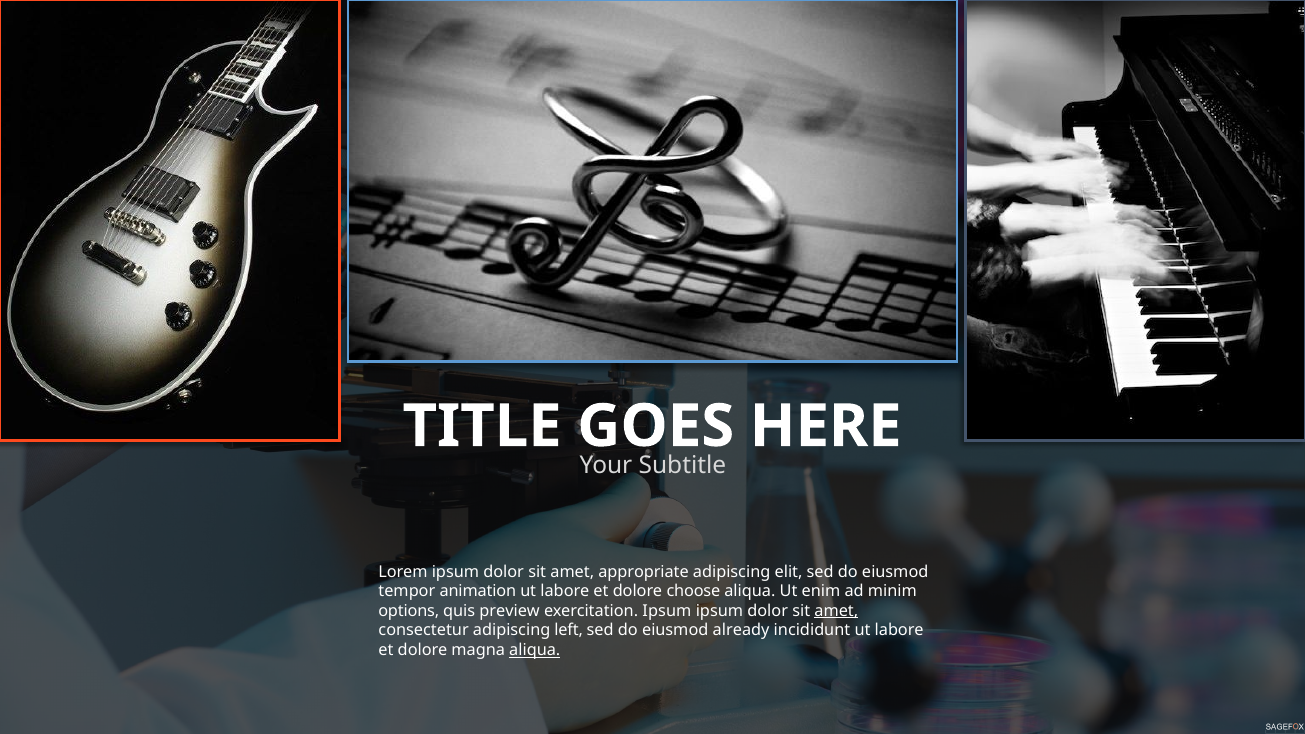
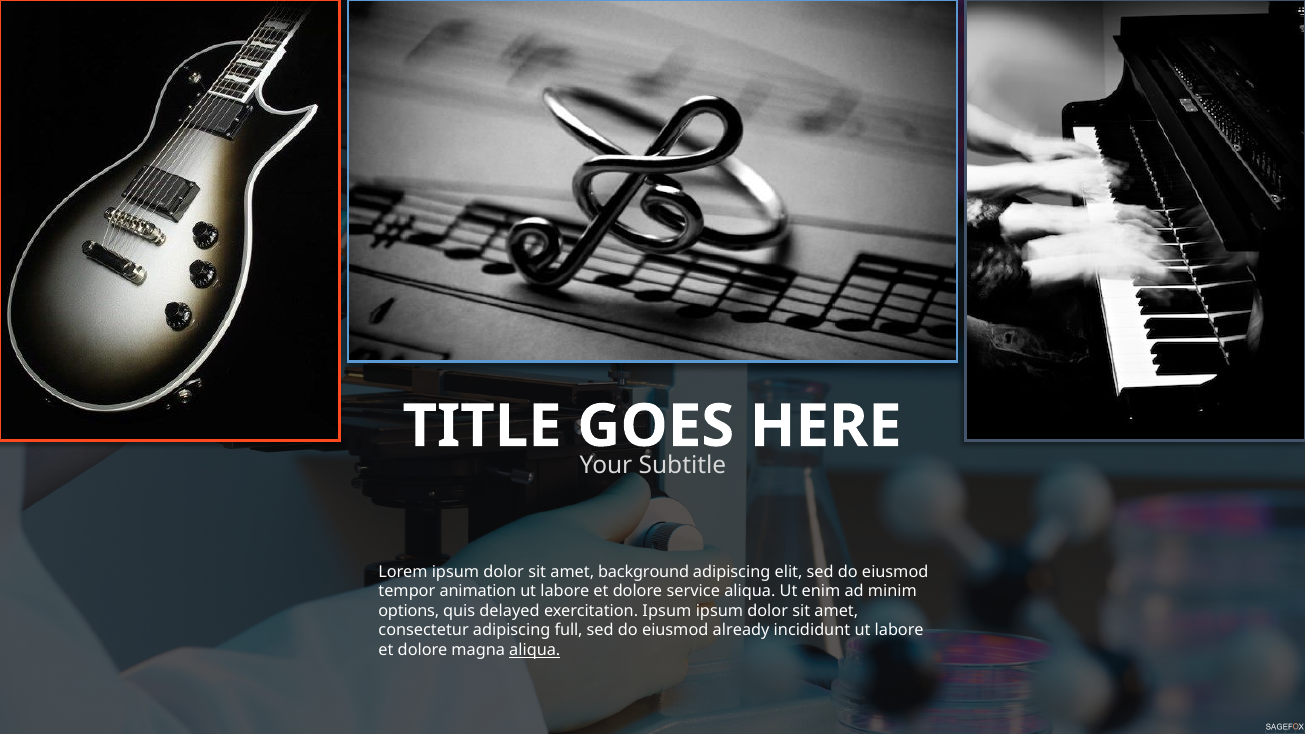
appropriate: appropriate -> background
choose: choose -> service
preview: preview -> delayed
amet at (836, 611) underline: present -> none
left: left -> full
